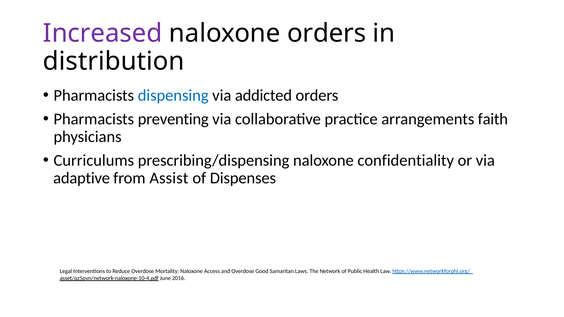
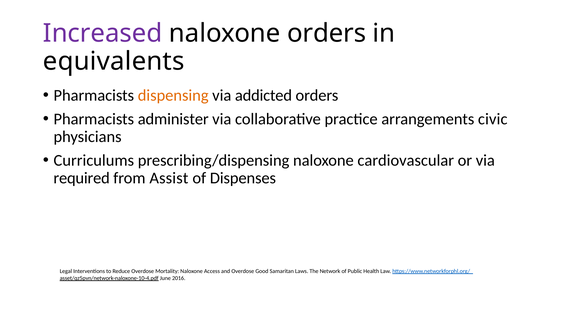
distribution: distribution -> equivalents
dispensing colour: blue -> orange
preventing: preventing -> administer
faith: faith -> civic
confidentiality: confidentiality -> cardiovascular
adaptive: adaptive -> required
